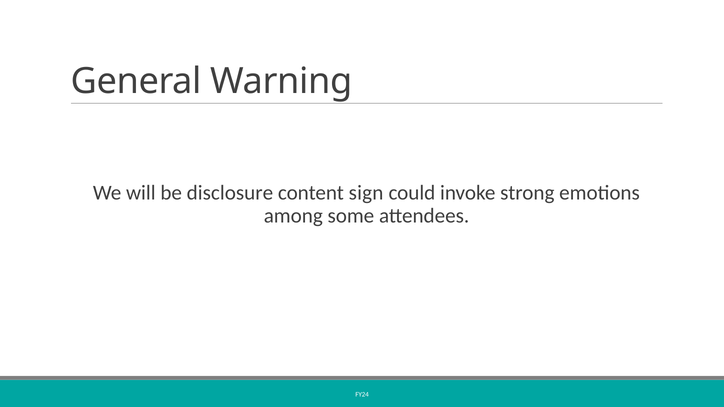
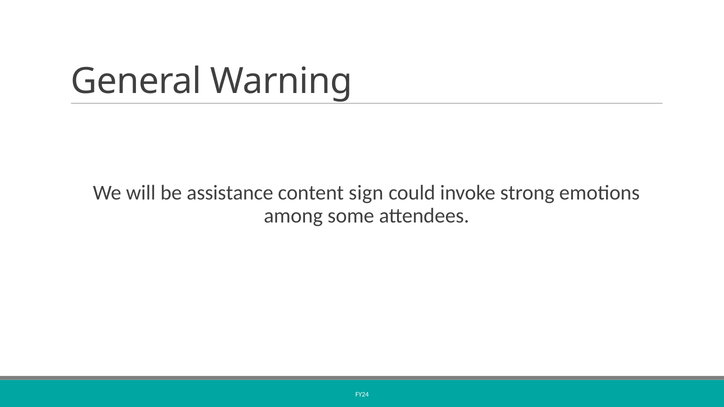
disclosure: disclosure -> assistance
